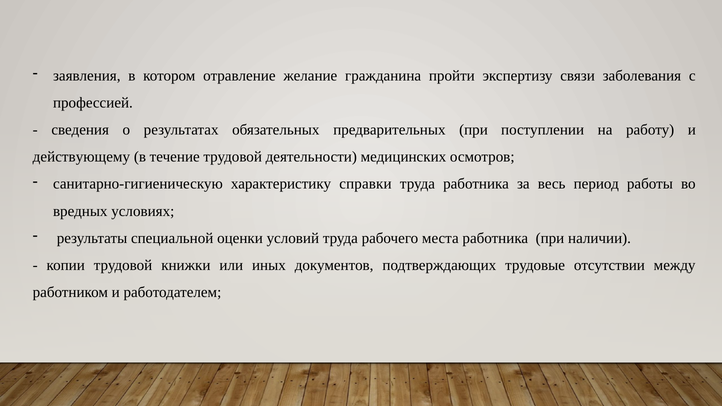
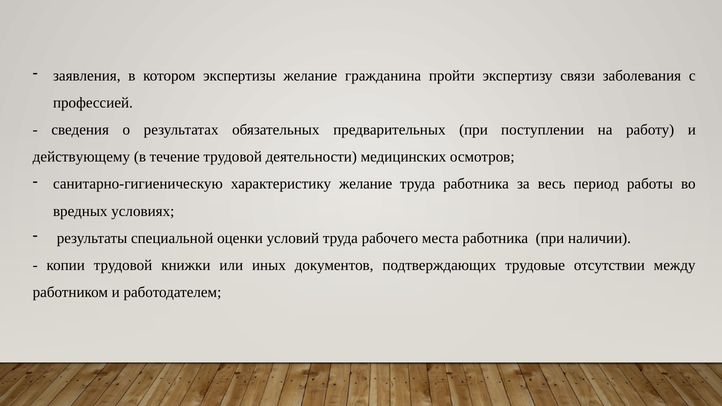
отравление: отравление -> экспертизы
характеристику справки: справки -> желание
